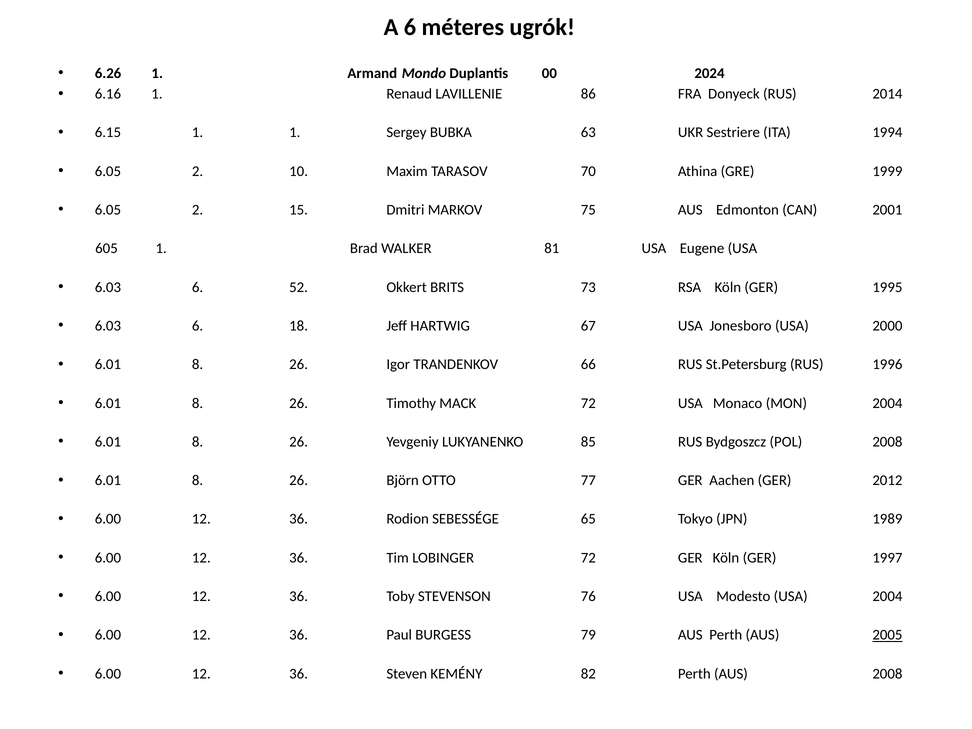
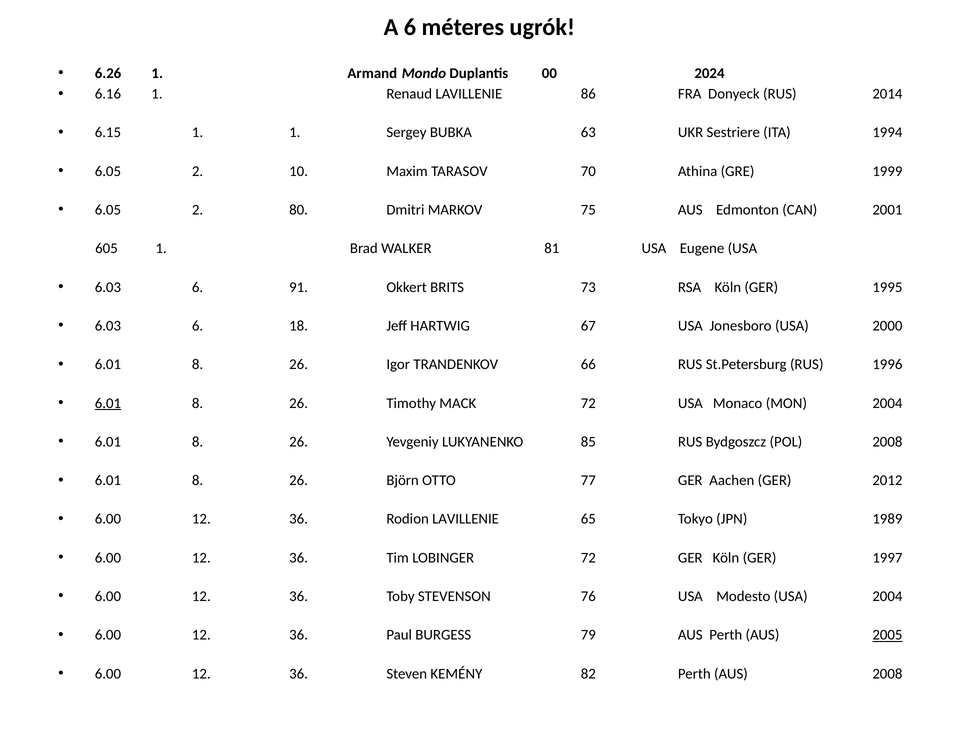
15: 15 -> 80
52: 52 -> 91
6.01 at (108, 403) underline: none -> present
Rodion SEBESSÉGE: SEBESSÉGE -> LAVILLENIE
